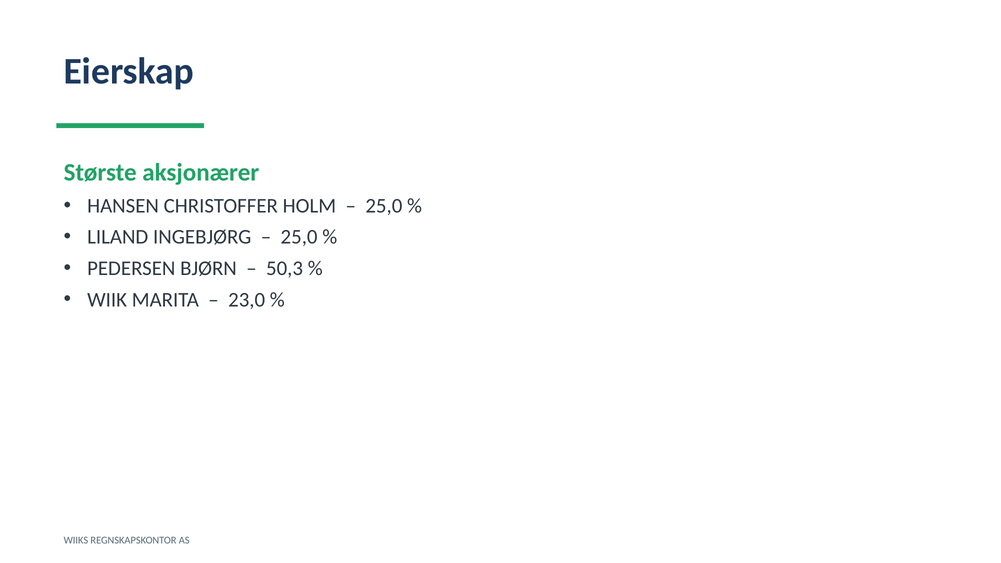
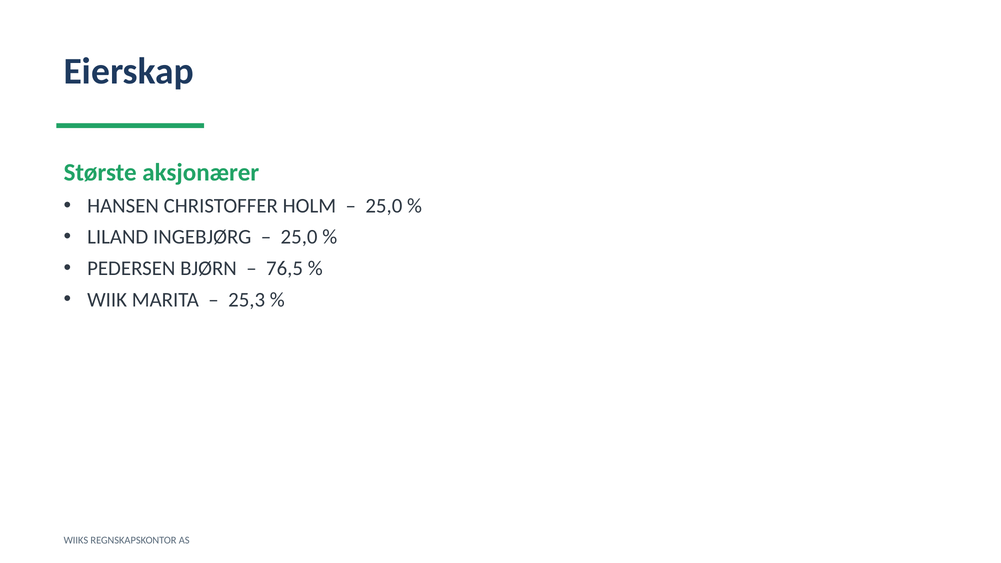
50,3: 50,3 -> 76,5
23,0: 23,0 -> 25,3
